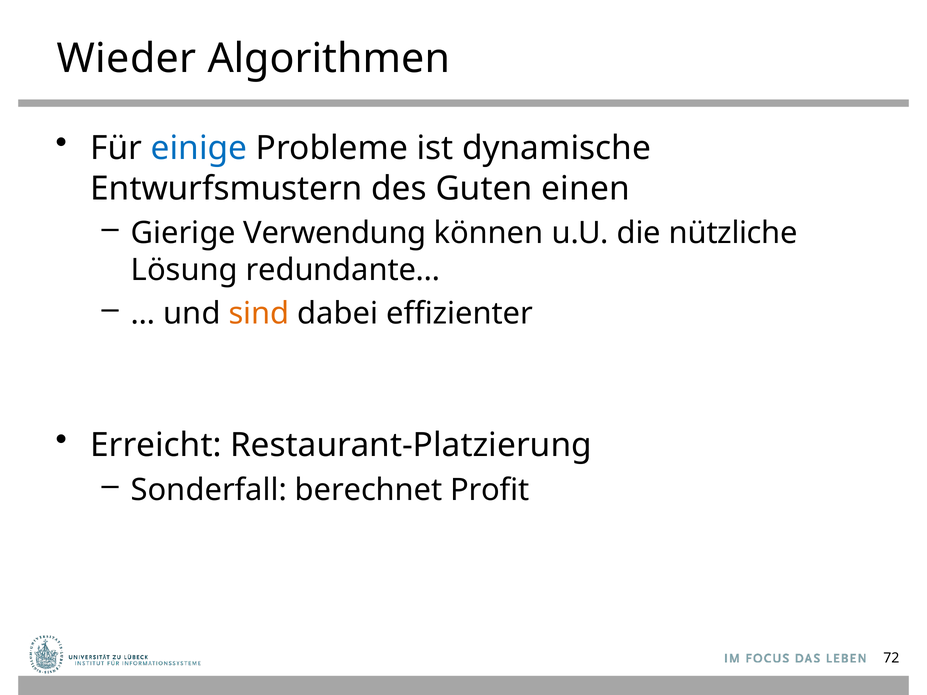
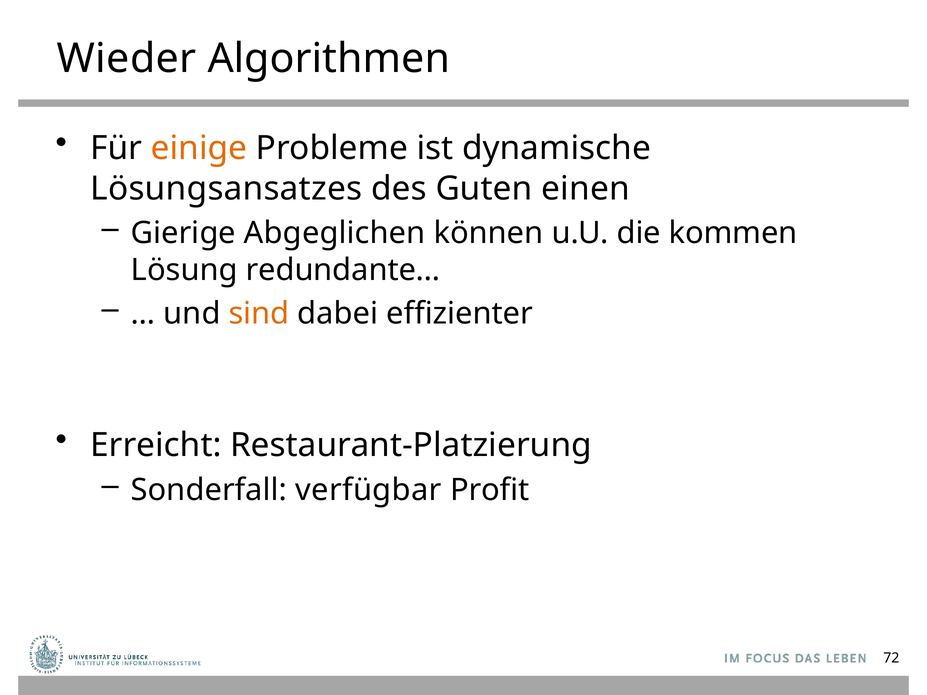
einige colour: blue -> orange
Entwurfsmustern: Entwurfsmustern -> Lösungsansatzes
Verwendung: Verwendung -> Abgeglichen
nützliche: nützliche -> kommen
berechnet: berechnet -> verfügbar
